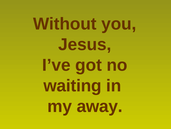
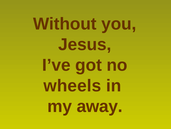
waiting: waiting -> wheels
